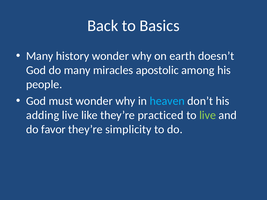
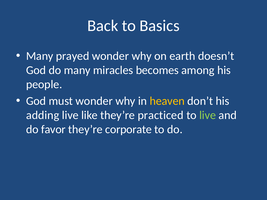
history: history -> prayed
apostolic: apostolic -> becomes
heaven colour: light blue -> yellow
simplicity: simplicity -> corporate
